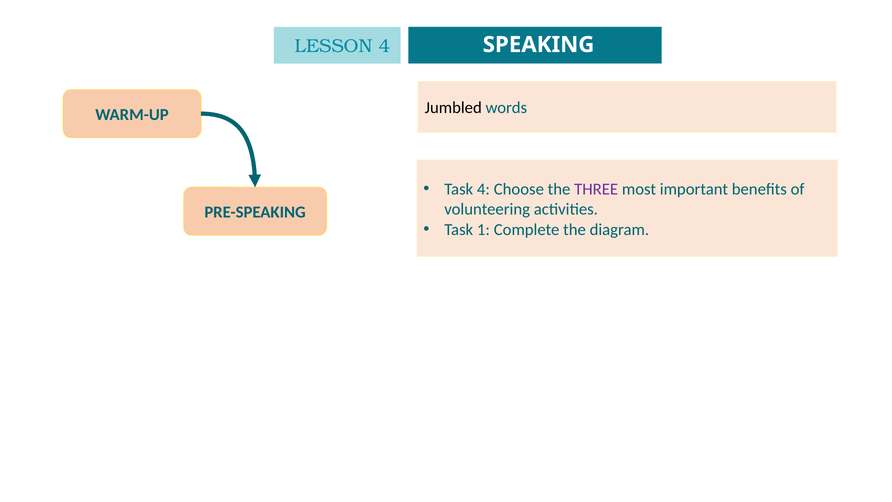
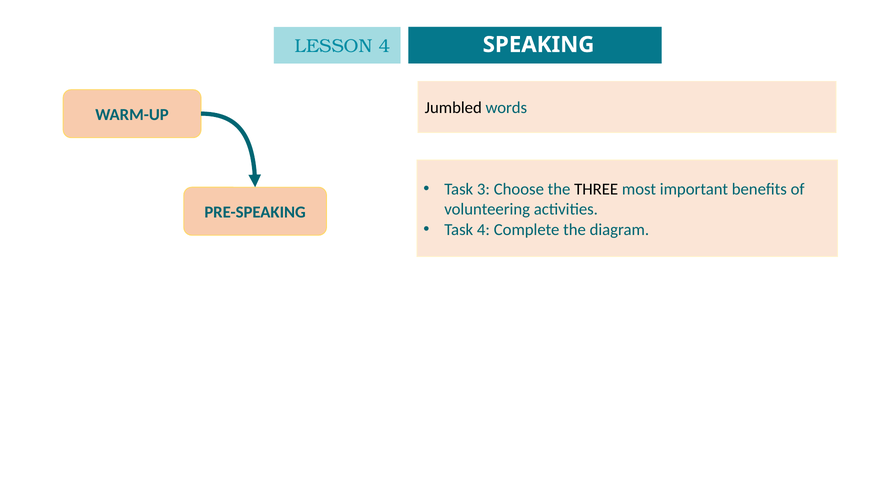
Task 4: 4 -> 3
THREE colour: purple -> black
Task 1: 1 -> 4
